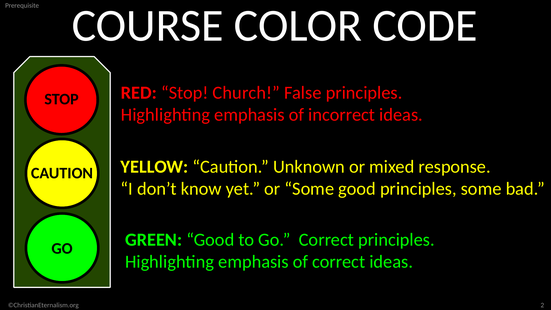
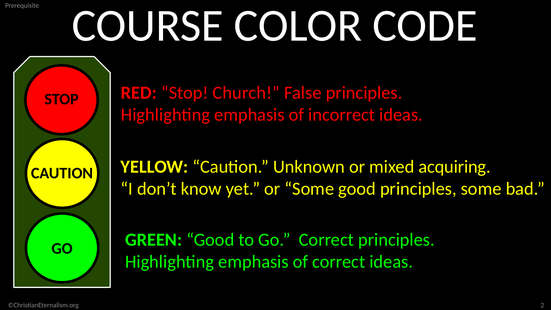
response: response -> acquiring
